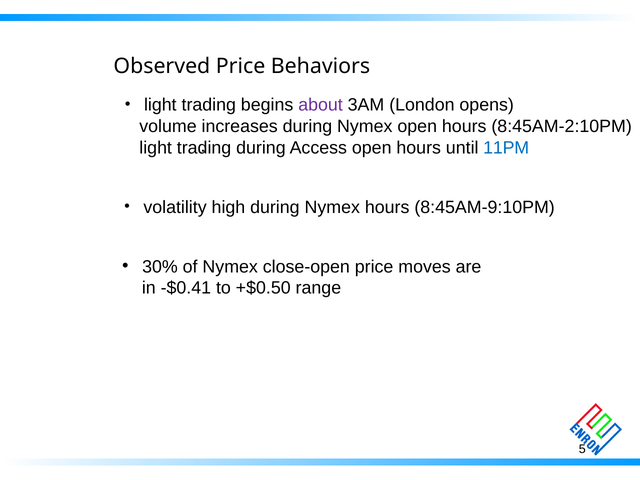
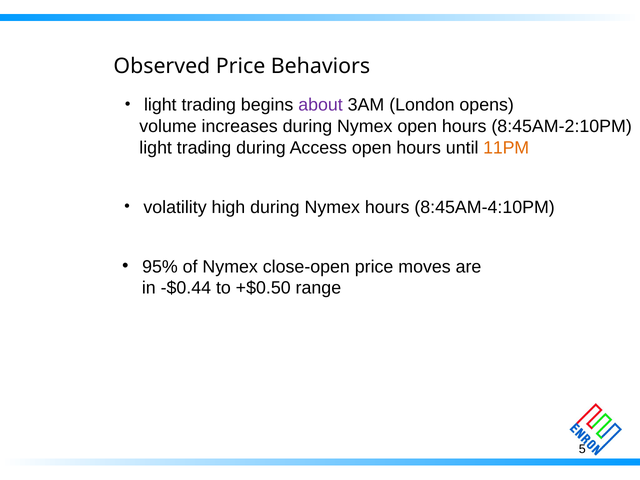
11PM colour: blue -> orange
8:45AM-9:10PM: 8:45AM-9:10PM -> 8:45AM-4:10PM
30%: 30% -> 95%
-$0.41: -$0.41 -> -$0.44
